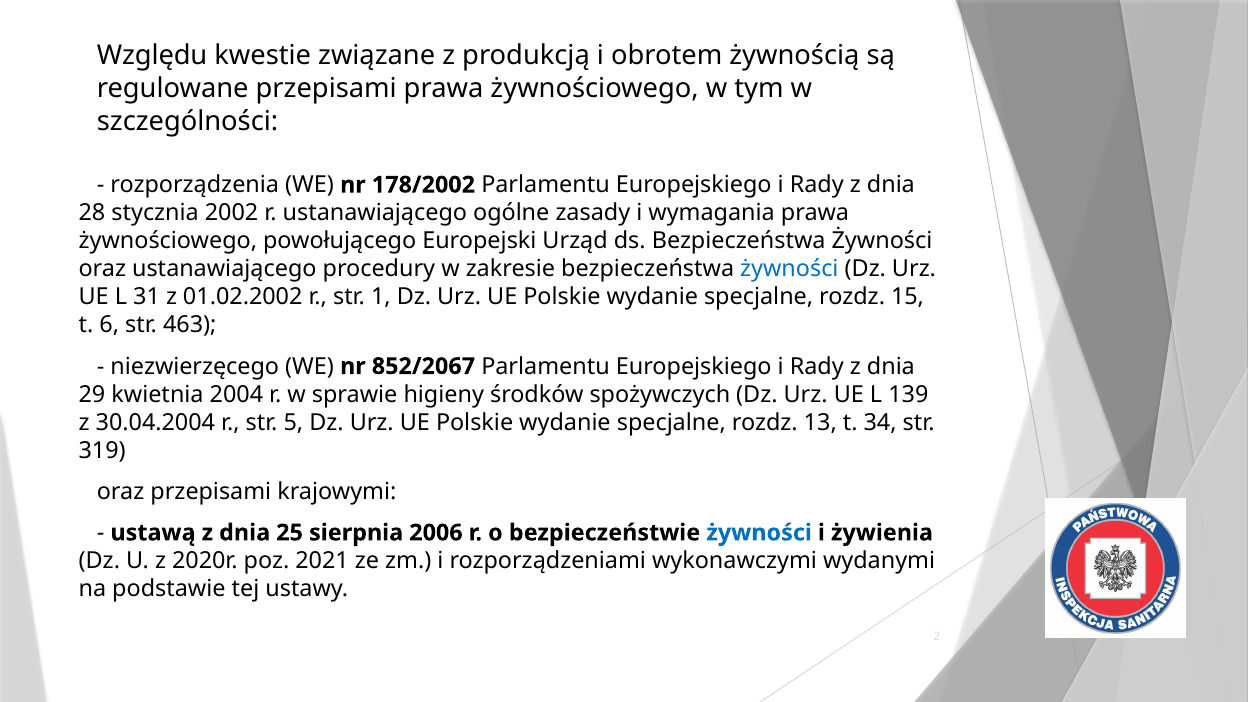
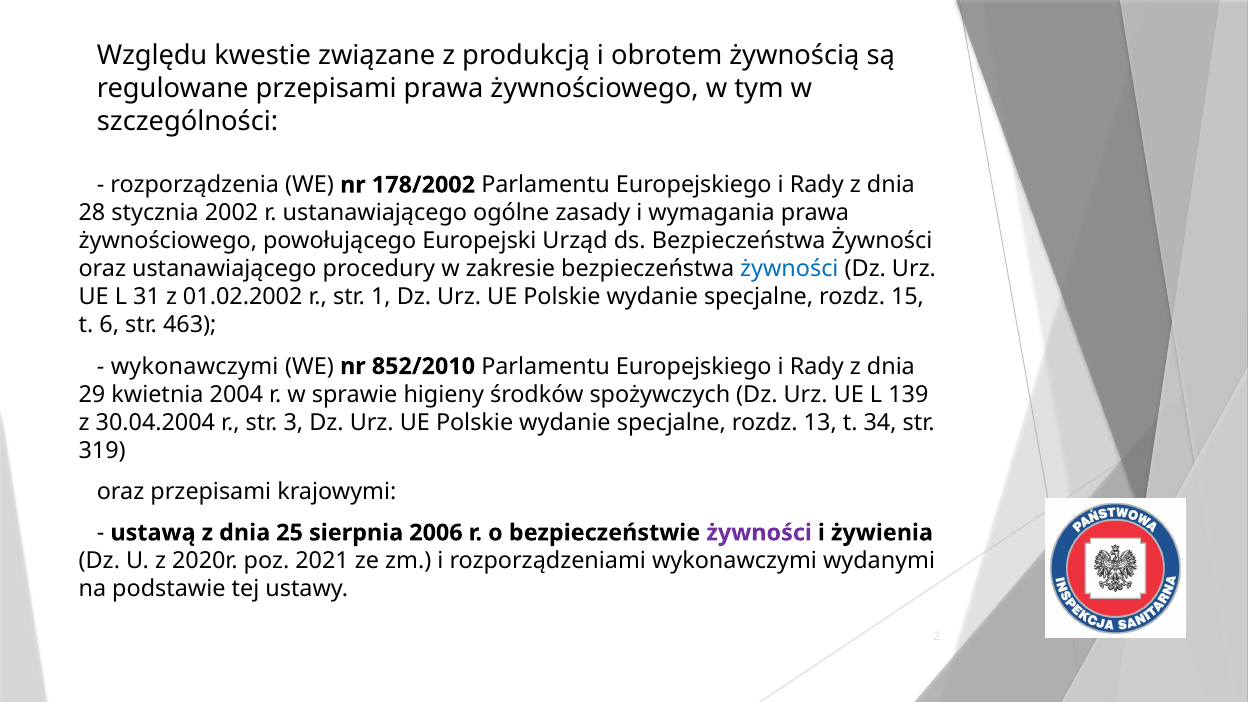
niezwierzęcego at (195, 366): niezwierzęcego -> wykonawczymi
852/2067: 852/2067 -> 852/2010
5: 5 -> 3
żywności at (759, 533) colour: blue -> purple
